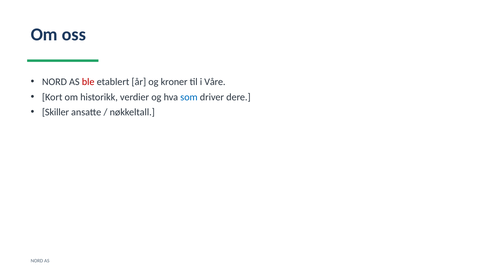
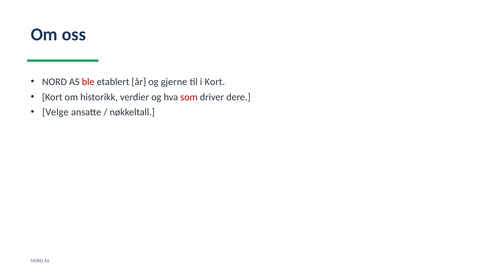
kroner: kroner -> gjerne
i Våre: Våre -> Kort
som colour: blue -> red
Skiller: Skiller -> Velge
